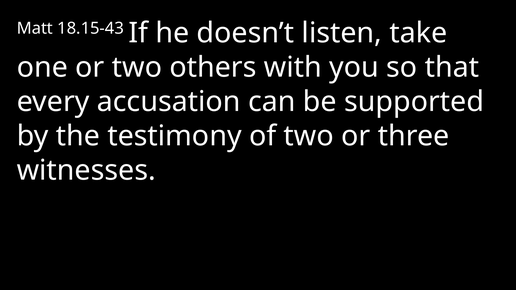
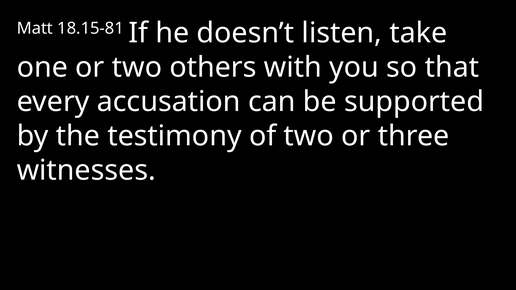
18.15-43: 18.15-43 -> 18.15-81
